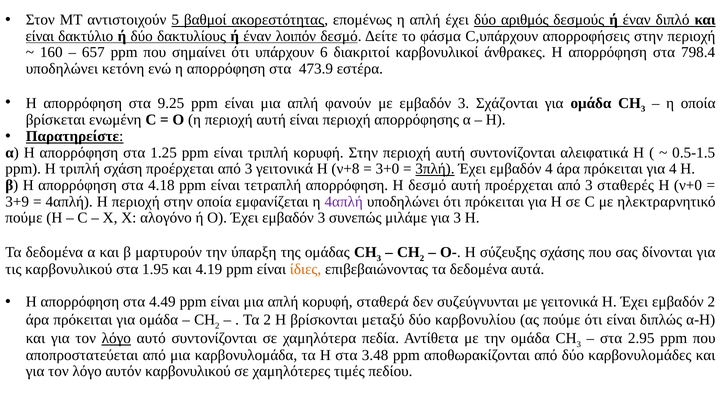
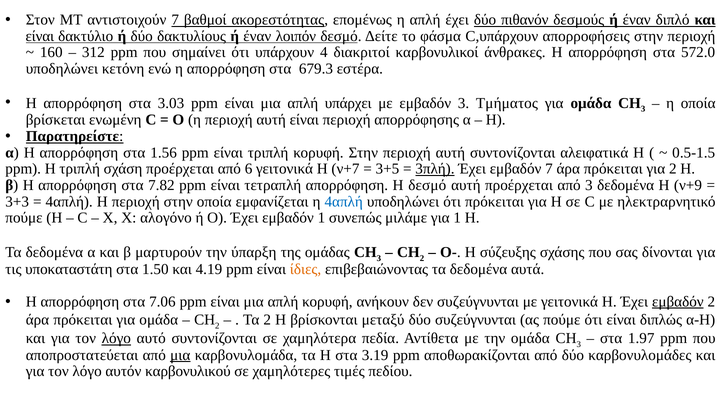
αντιστοιχούν 5: 5 -> 7
αριθμός: αριθμός -> πιθανόν
657: 657 -> 312
6: 6 -> 4
798.4: 798.4 -> 572.0
473.9: 473.9 -> 679.3
9.25: 9.25 -> 3.03
φανούν: φανούν -> υπάρχει
Σχάζονται: Σχάζονται -> Τμήματος
1.25: 1.25 -> 1.56
σχάση προέρχεται από 3: 3 -> 6
ν+8: ν+8 -> ν+7
3+0: 3+0 -> 3+5
εμβαδόν 4: 4 -> 7
για 4: 4 -> 2
4.18: 4.18 -> 7.82
3 σταθερές: σταθερές -> δεδομένα
ν+0: ν+0 -> ν+9
3+9: 3+9 -> 3+3
4απλή at (344, 202) colour: purple -> blue
Έχει εμβαδόν 3: 3 -> 1
για 3: 3 -> 1
τις καρβονυλικού: καρβονυλικού -> υποκαταστάτη
1.95: 1.95 -> 1.50
4.49: 4.49 -> 7.06
σταθερά: σταθερά -> ανήκουν
εμβαδόν at (678, 302) underline: none -> present
δύο καρβονυλίου: καρβονυλίου -> συζεύγνυνται
2.95: 2.95 -> 1.97
μια at (180, 355) underline: none -> present
3.48: 3.48 -> 3.19
